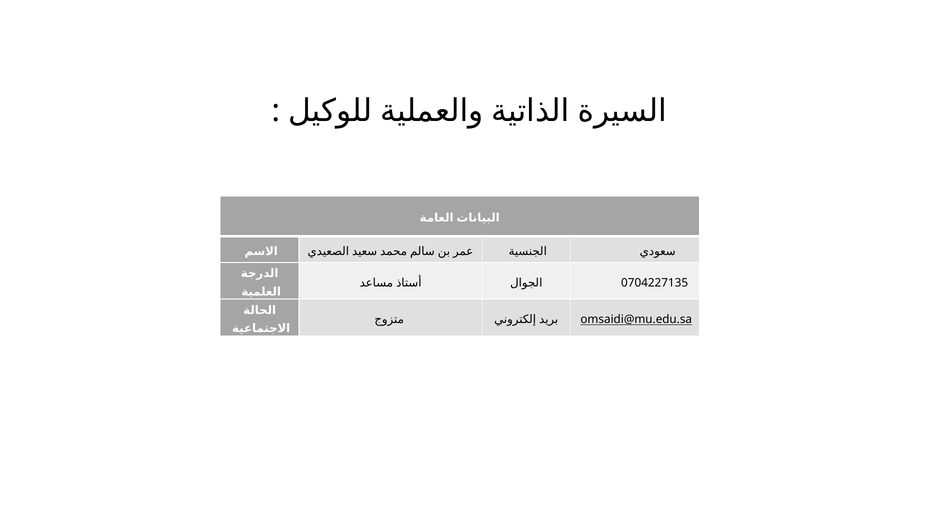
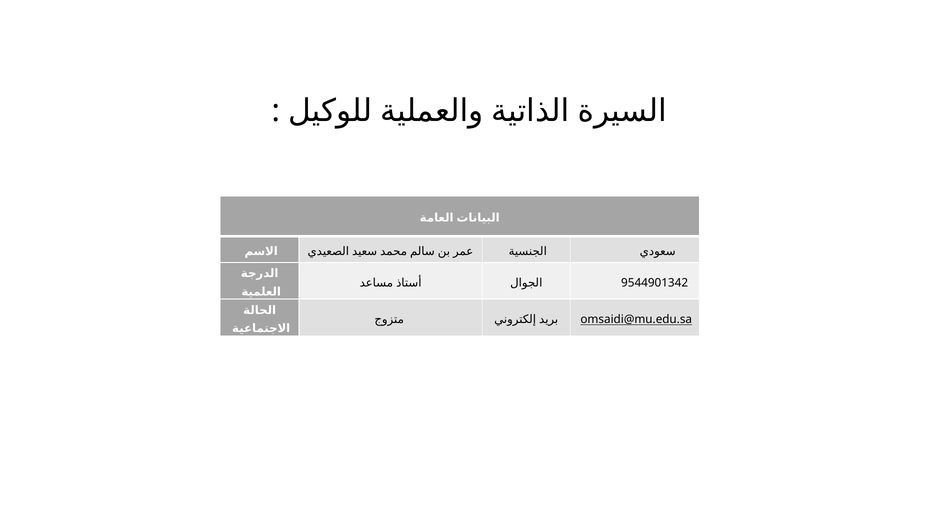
0704227135: 0704227135 -> 9544901342
